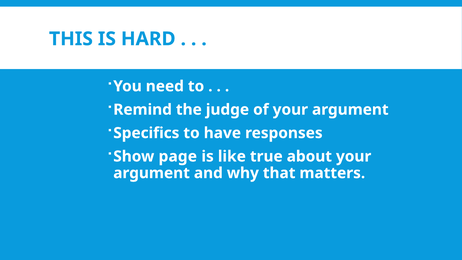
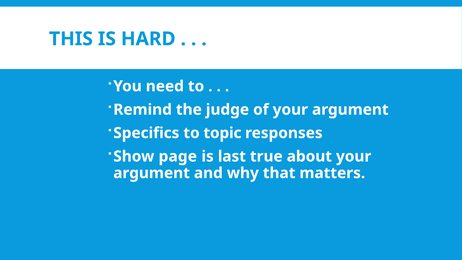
have: have -> topic
like: like -> last
